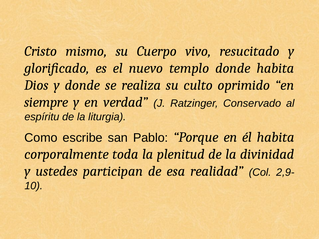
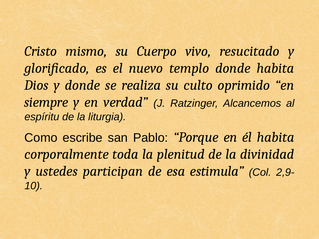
Conservado: Conservado -> Alcancemos
realidad: realidad -> estimula
